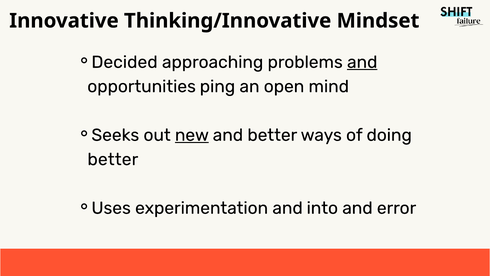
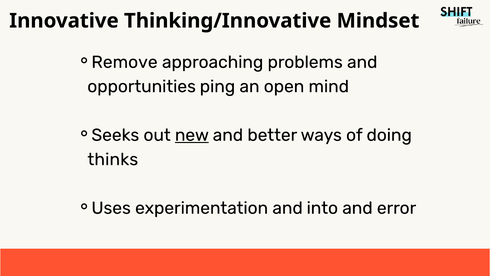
Decided: Decided -> Remove
and at (362, 62) underline: present -> none
better at (113, 159): better -> thinks
